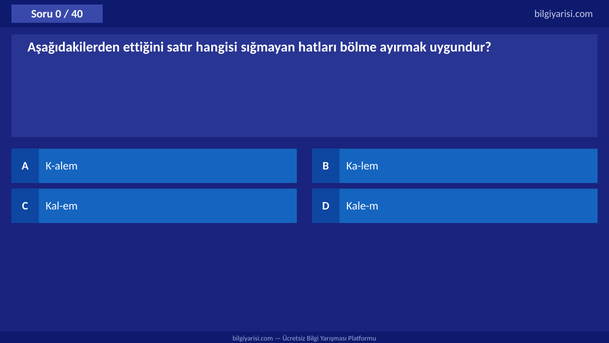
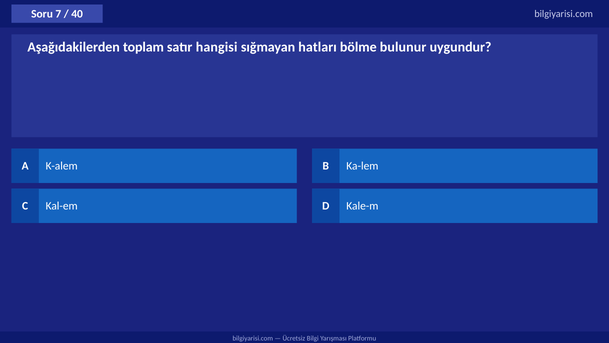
0: 0 -> 7
ettiğini: ettiğini -> toplam
ayırmak: ayırmak -> bulunur
